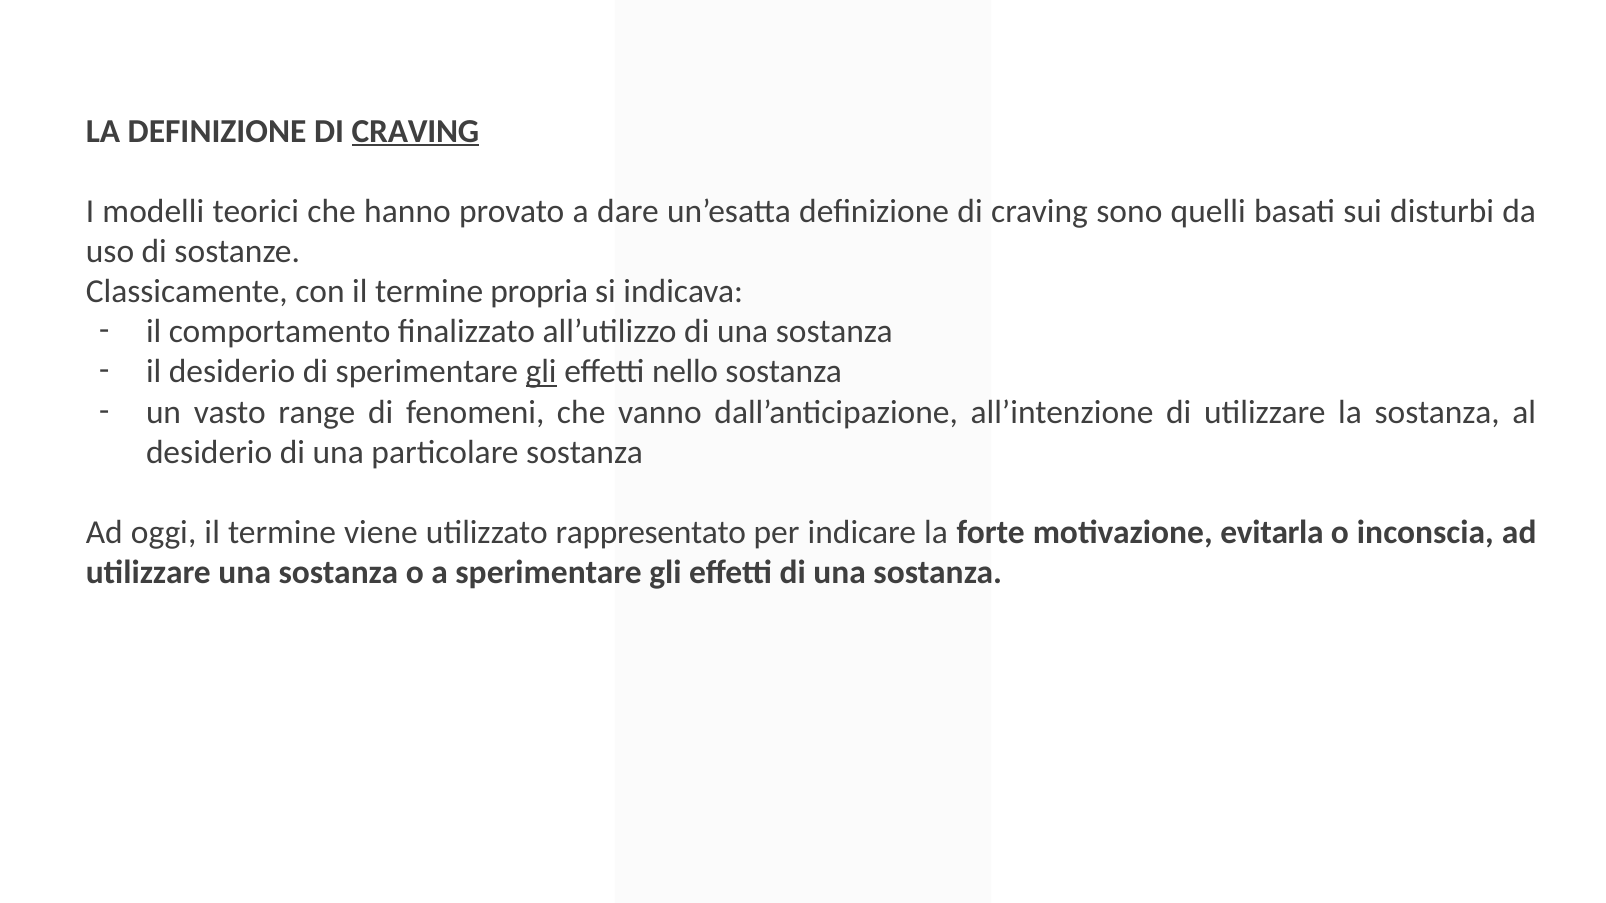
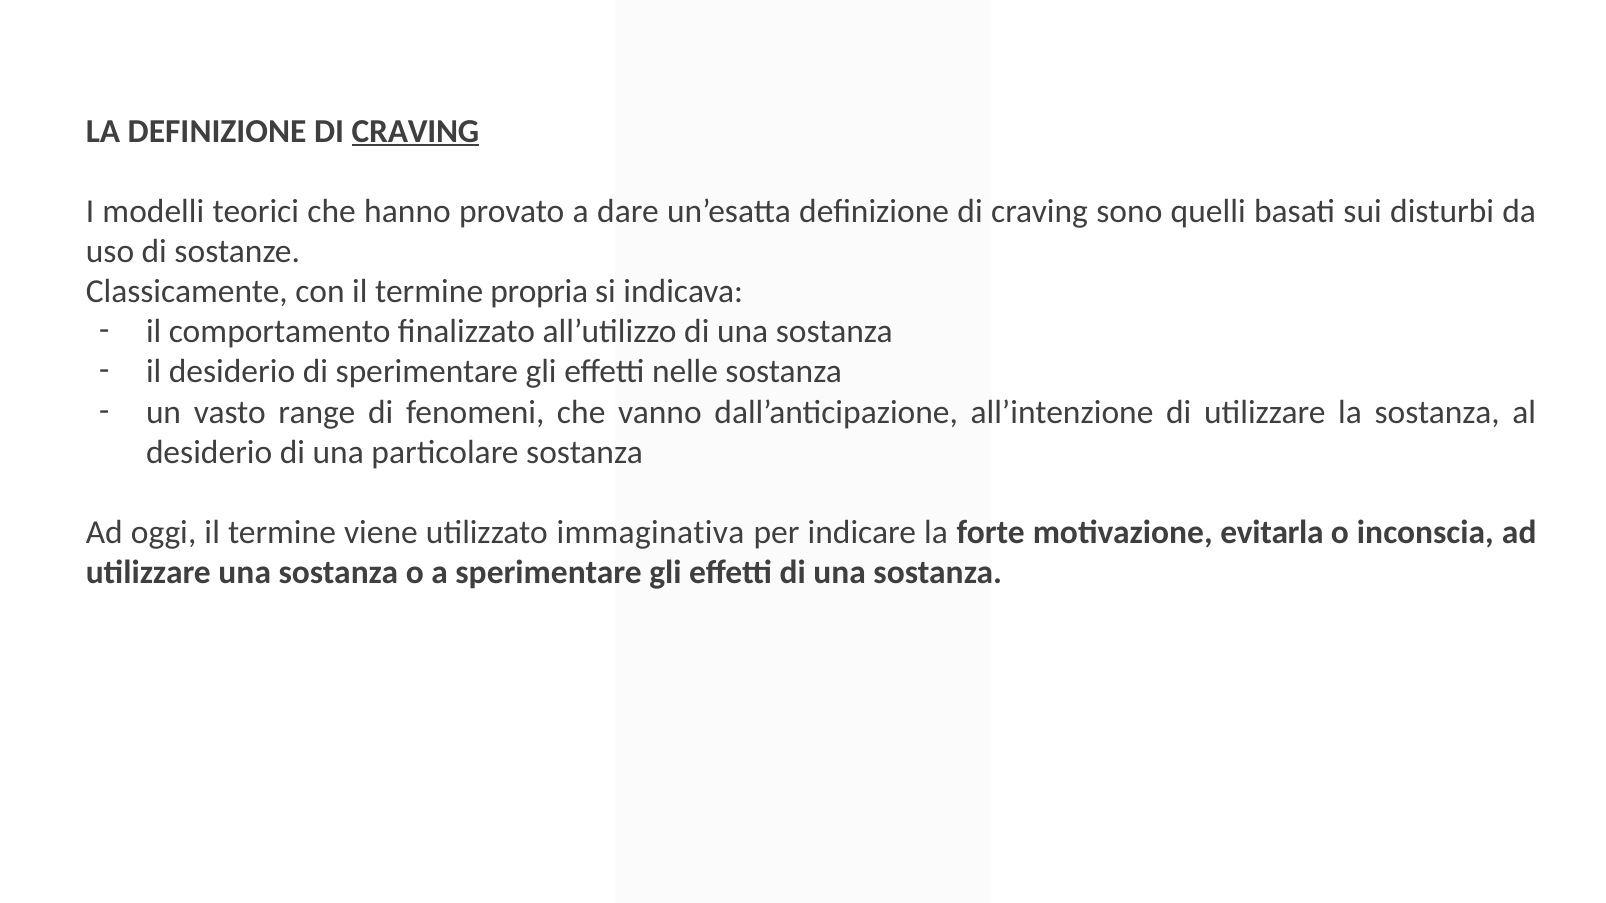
gli at (541, 372) underline: present -> none
nello: nello -> nelle
rappresentato: rappresentato -> immaginativa
